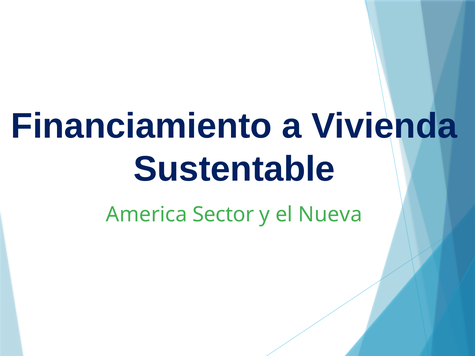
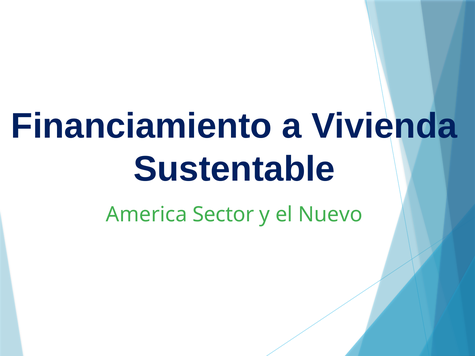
Nueva: Nueva -> Nuevo
